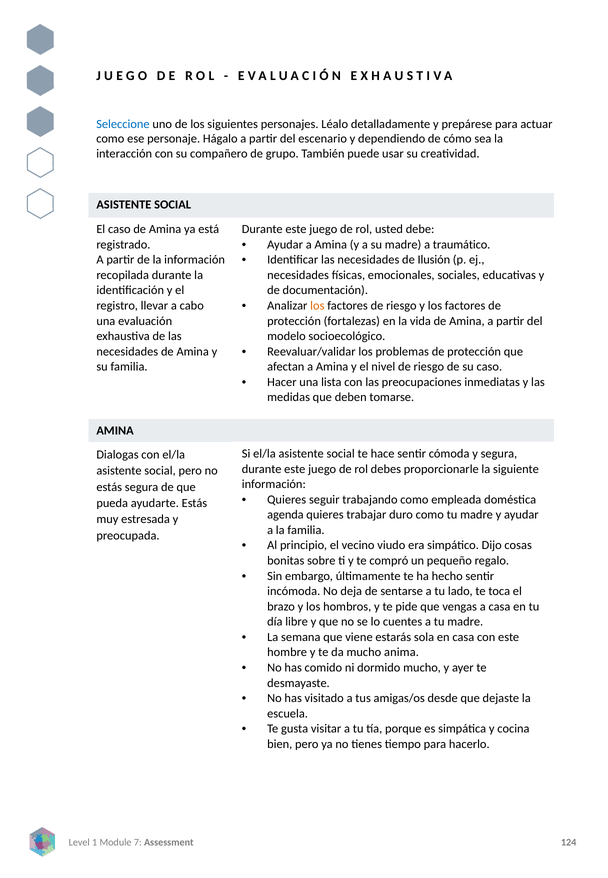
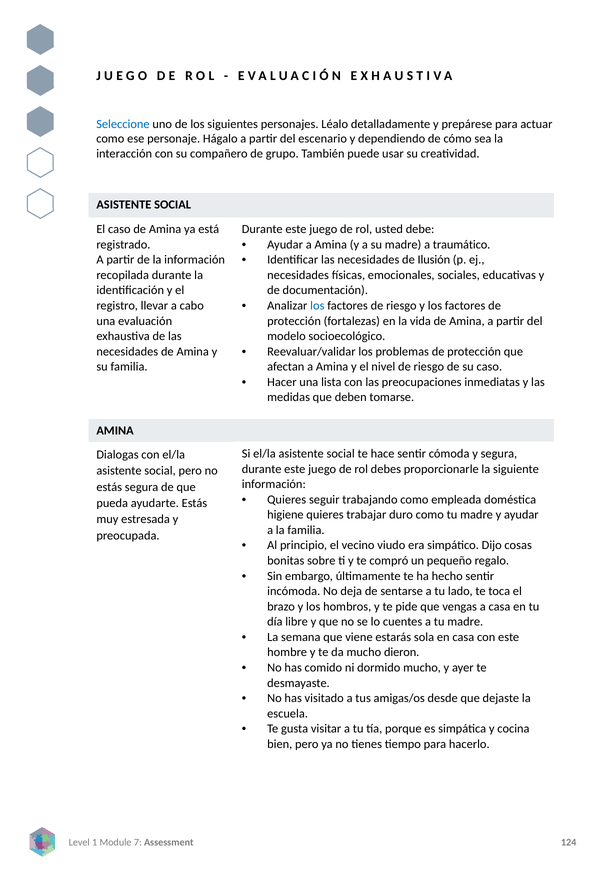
los at (317, 306) colour: orange -> blue
agenda: agenda -> higiene
anima: anima -> dieron
